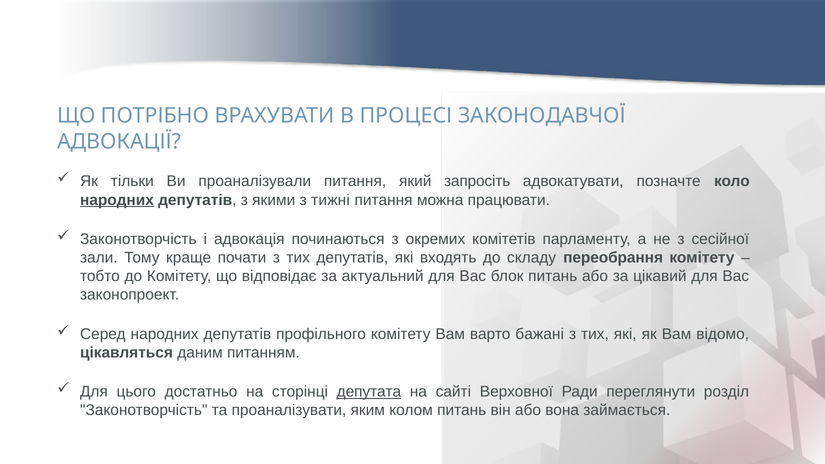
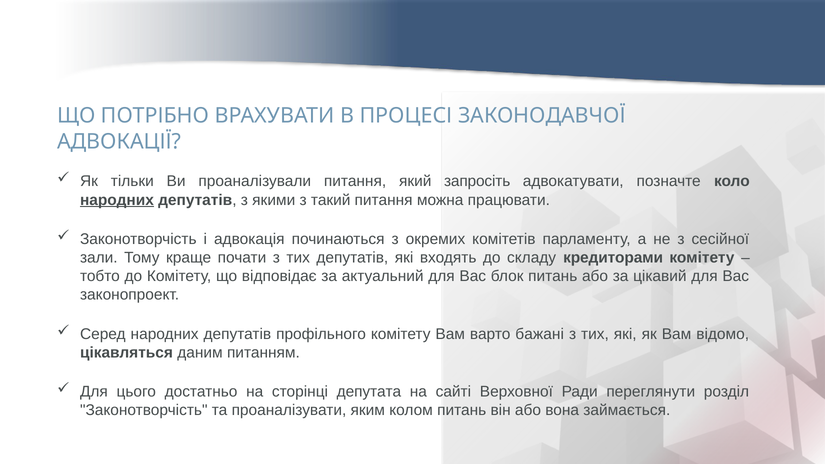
тижні: тижні -> такий
переобрання: переобрання -> кредиторами
депутата underline: present -> none
